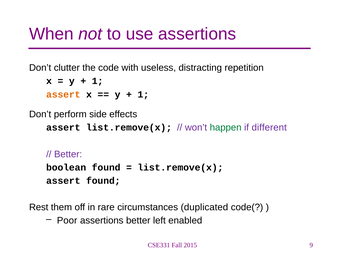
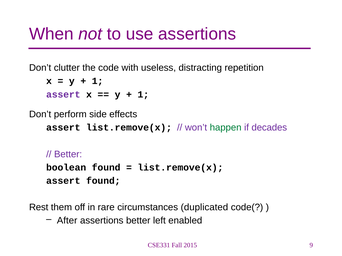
assert at (63, 95) colour: orange -> purple
different: different -> decades
Poor: Poor -> After
